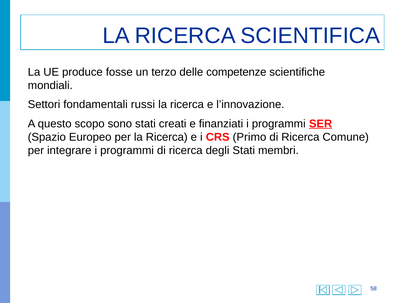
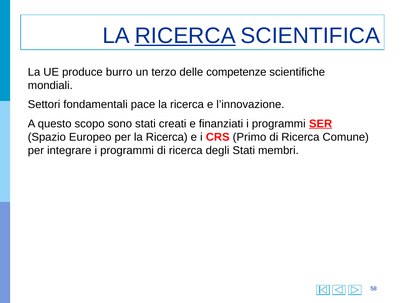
RICERCA at (185, 36) underline: none -> present
fosse: fosse -> burro
russi: russi -> pace
